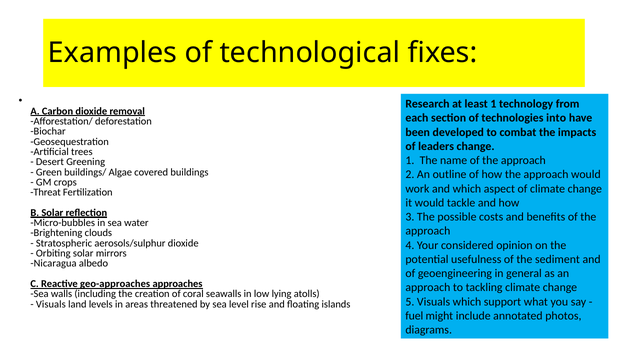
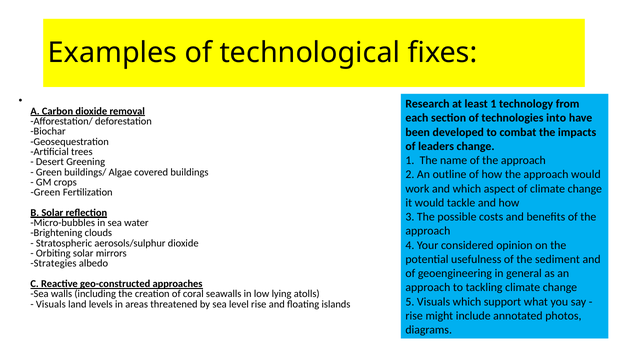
Threat at (46, 193): Threat -> Green
Nicaragua: Nicaragua -> Strategies
geo-approaches: geo-approaches -> geo-constructed
fuel at (414, 316): fuel -> rise
